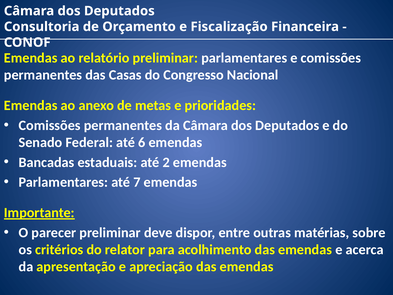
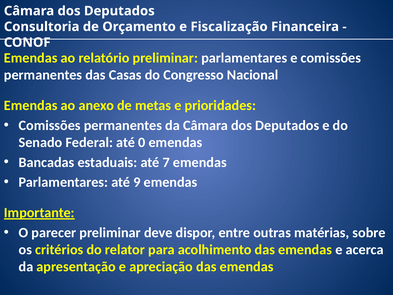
6: 6 -> 0
2: 2 -> 7
7: 7 -> 9
